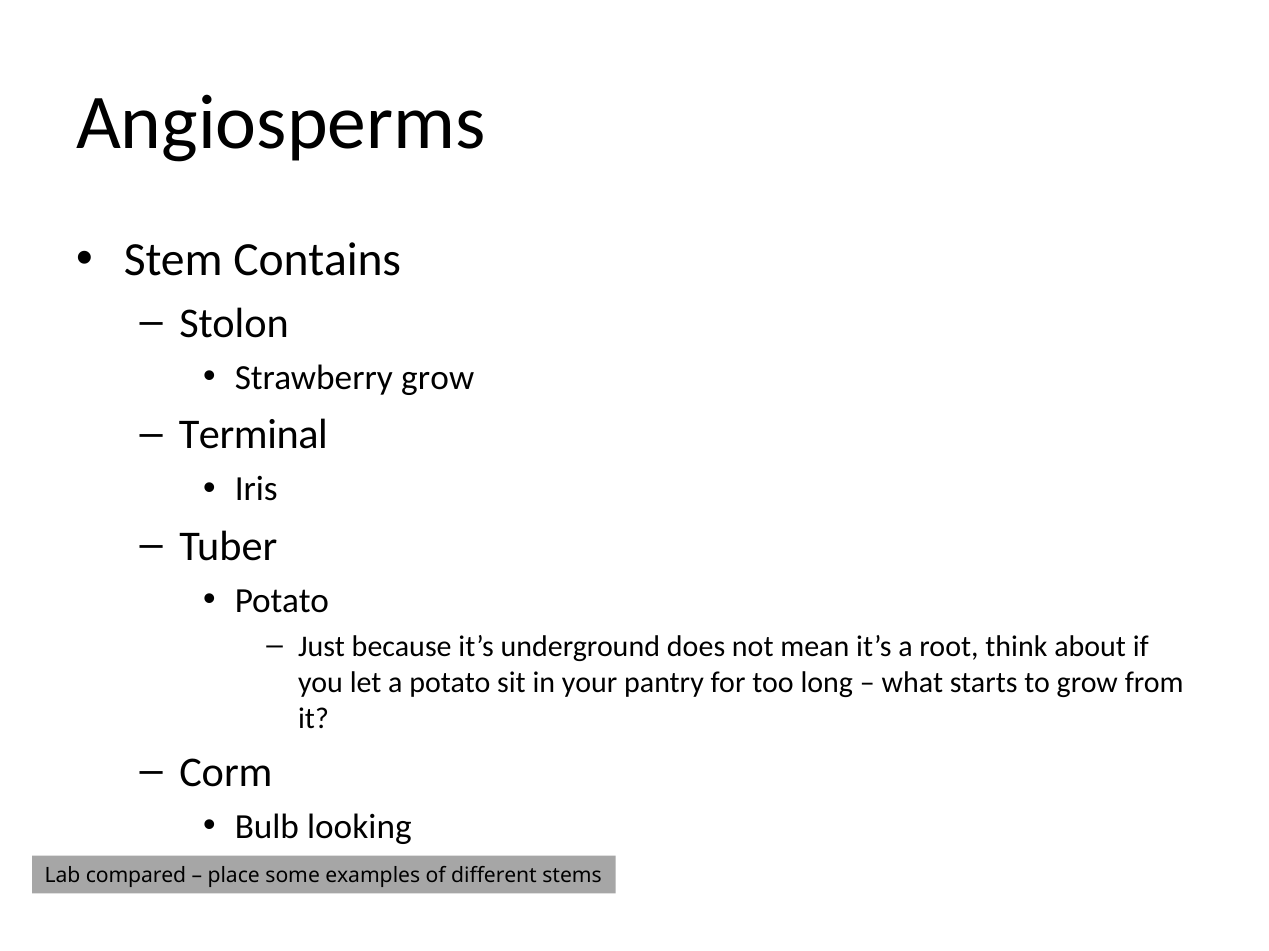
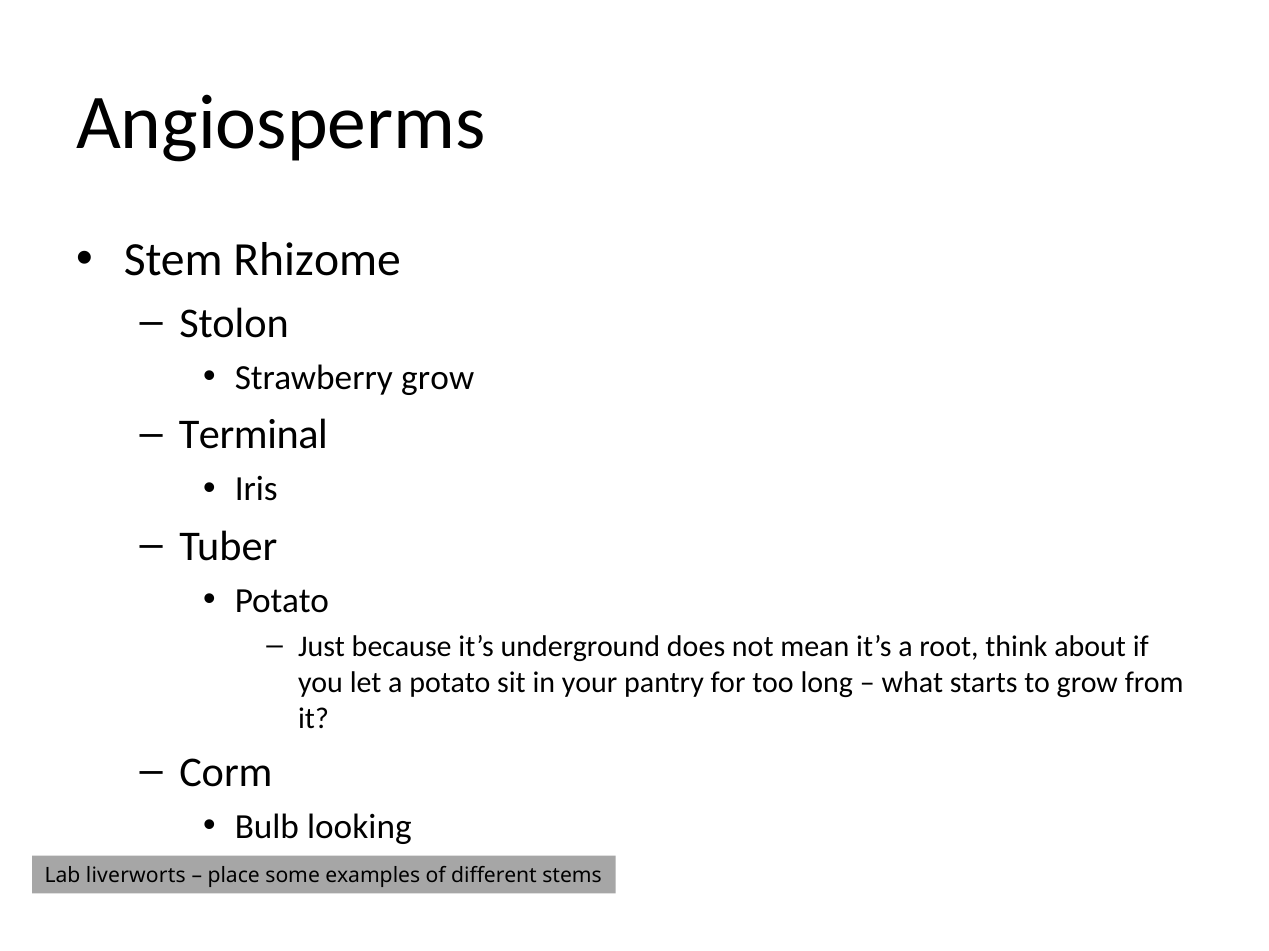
Contains: Contains -> Rhizome
compared: compared -> liverworts
